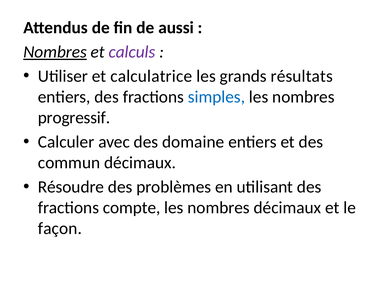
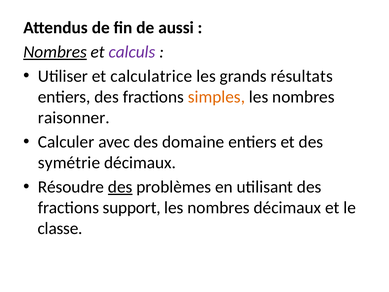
simples colour: blue -> orange
progressif: progressif -> raisonner
commun: commun -> symétrie
des at (120, 187) underline: none -> present
compte: compte -> support
façon: façon -> classe
